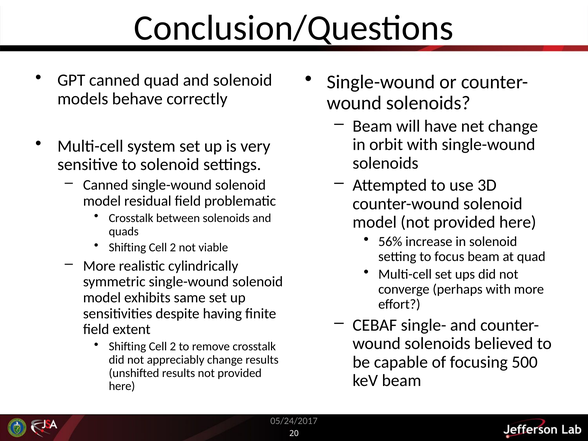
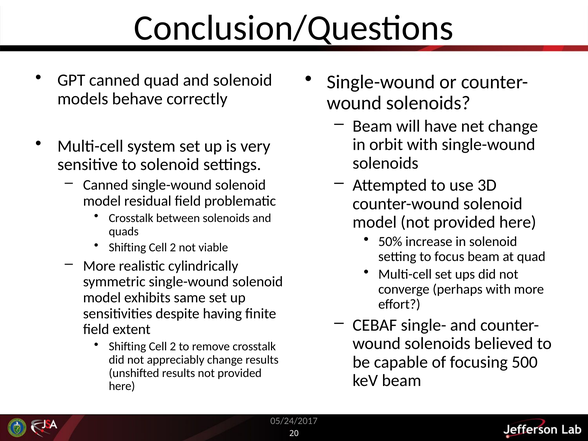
56%: 56% -> 50%
